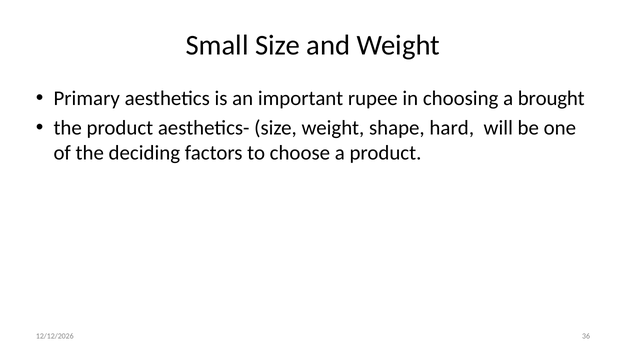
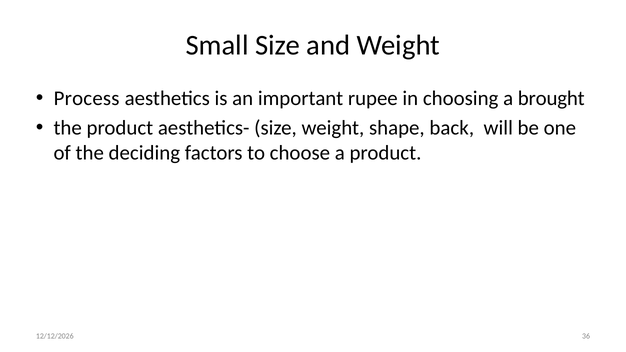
Primary: Primary -> Process
hard: hard -> back
